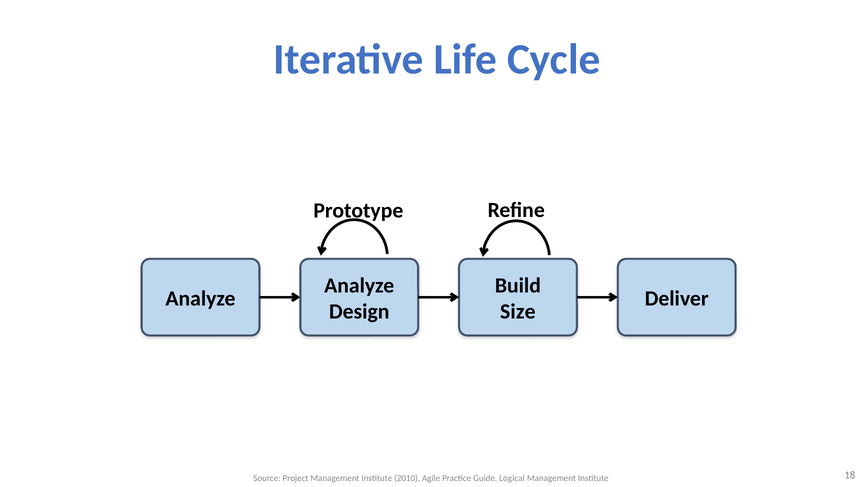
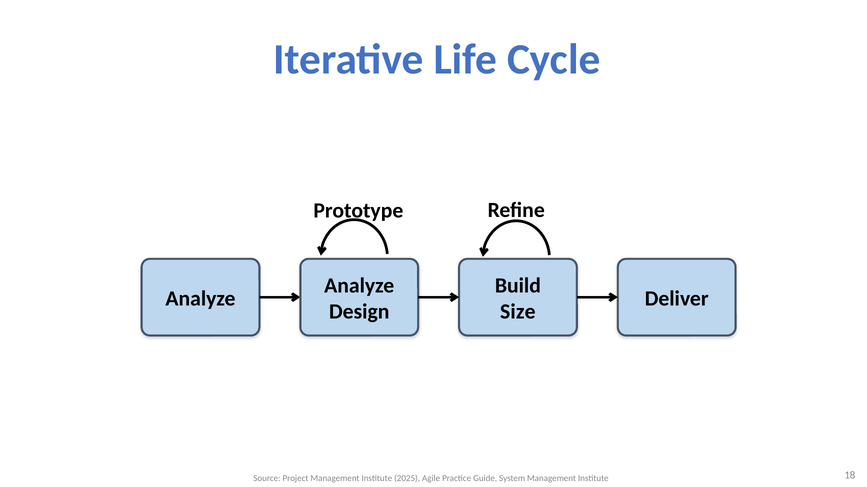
2010: 2010 -> 2025
Logical: Logical -> System
